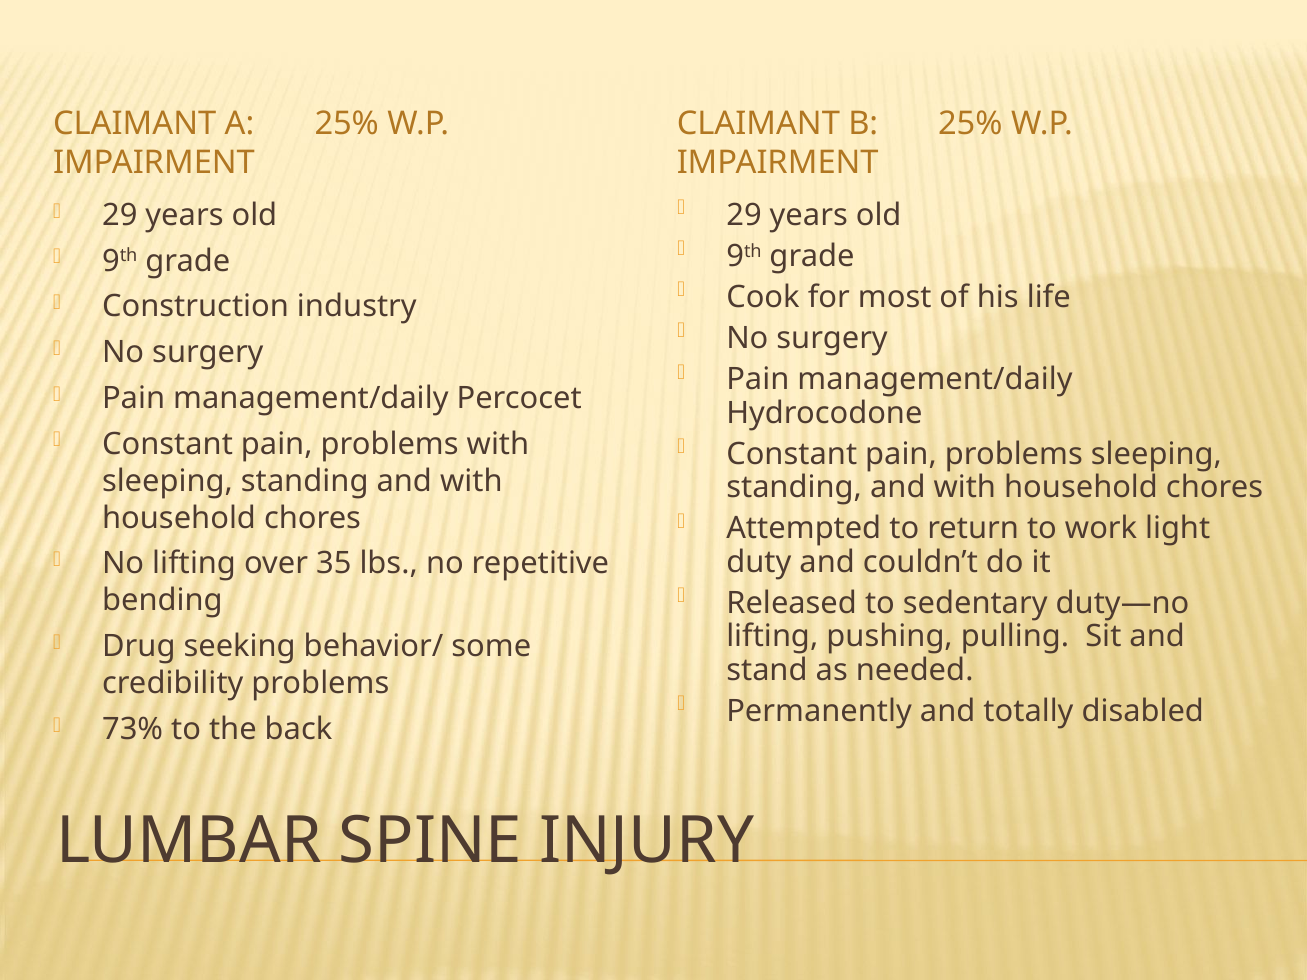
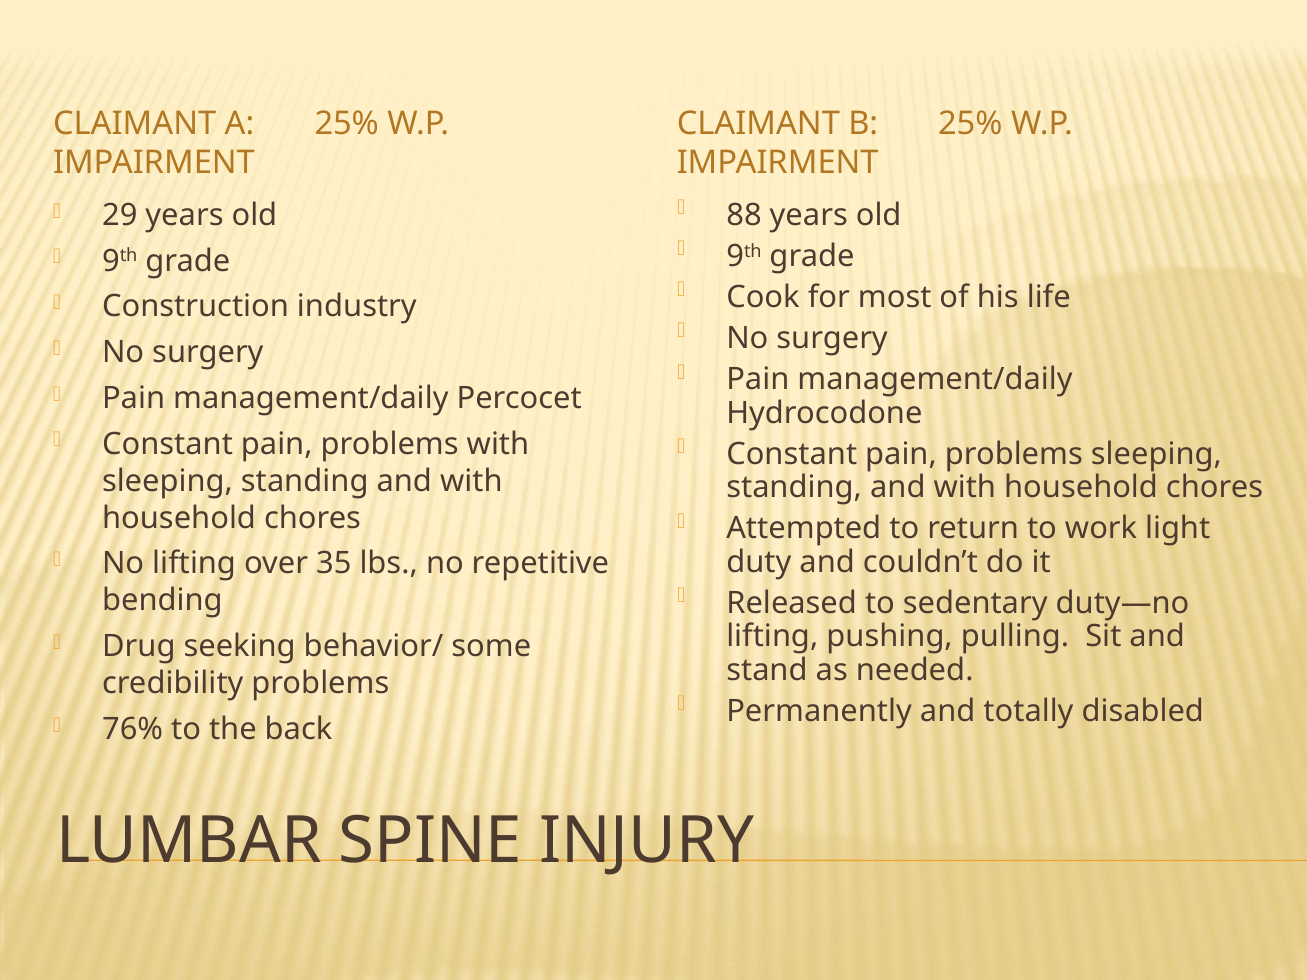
29 at (744, 215): 29 -> 88
73%: 73% -> 76%
